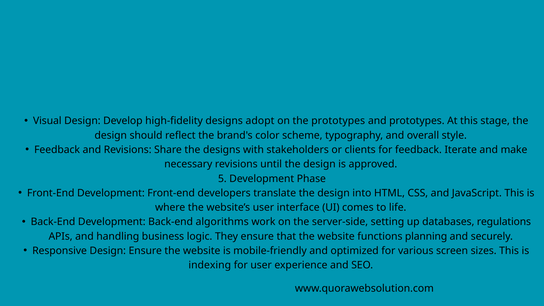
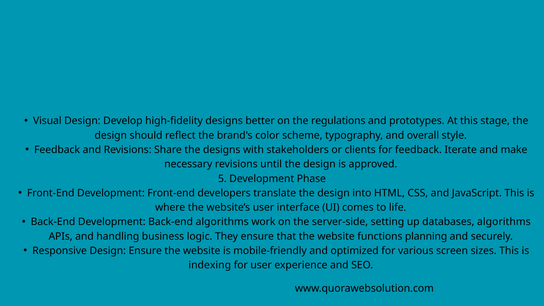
adopt: adopt -> better
the prototypes: prototypes -> regulations
databases regulations: regulations -> algorithms
